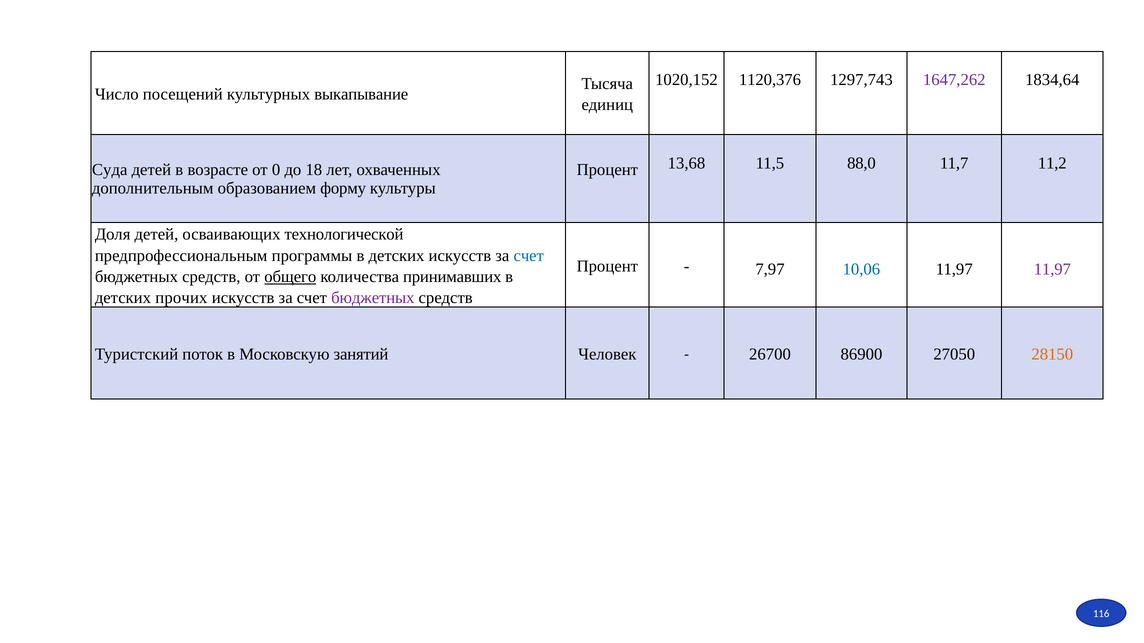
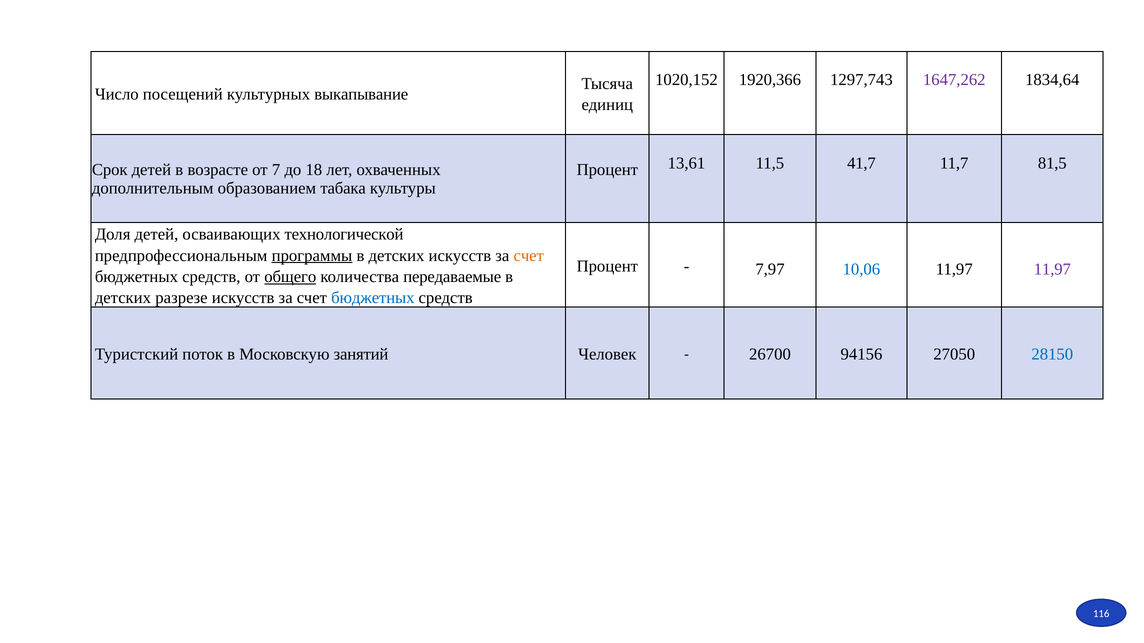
1120,376: 1120,376 -> 1920,366
Суда: Суда -> Срок
0: 0 -> 7
13,68: 13,68 -> 13,61
88,0: 88,0 -> 41,7
11,2: 11,2 -> 81,5
форму: форму -> табака
программы underline: none -> present
счет at (529, 256) colour: blue -> orange
принимавших: принимавших -> передаваемые
прочих: прочих -> разрезе
бюджетных at (373, 298) colour: purple -> blue
86900: 86900 -> 94156
28150 colour: orange -> blue
